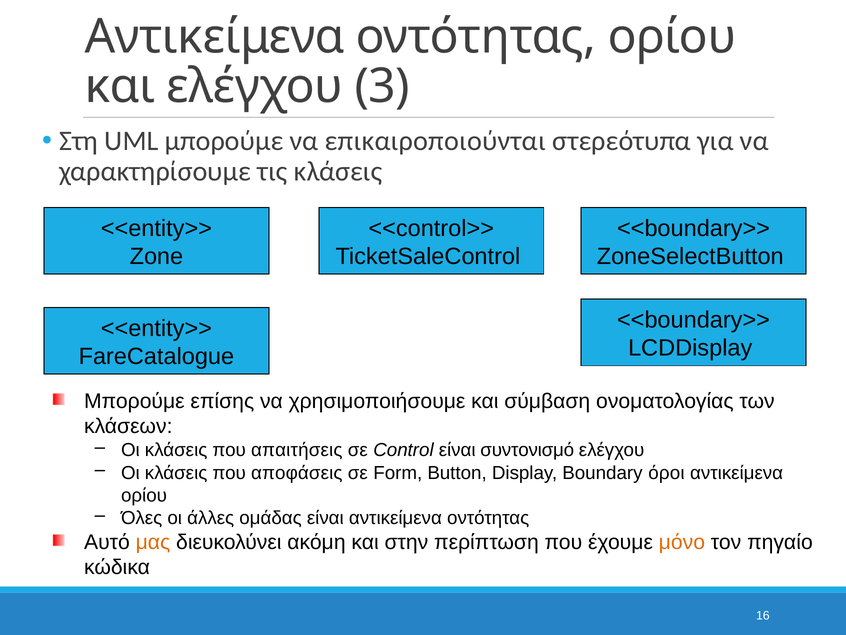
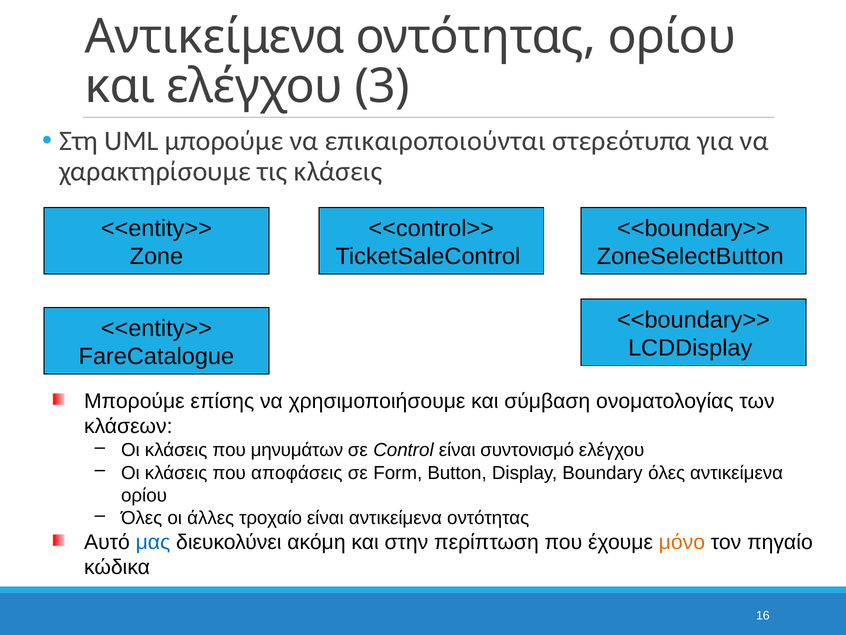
απαιτήσεις: απαιτήσεις -> μηνυμάτων
Boundary όροι: όροι -> όλες
ομάδας: ομάδας -> τροχαίο
μας colour: orange -> blue
